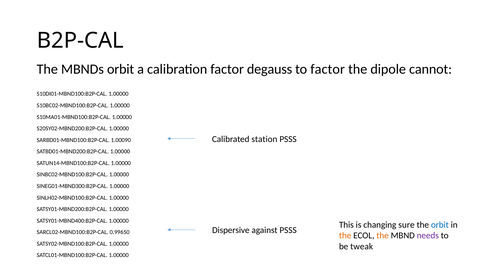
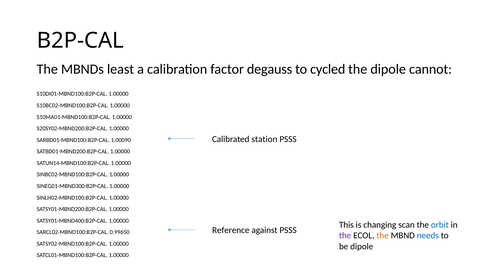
MBNDs orbit: orbit -> least
to factor: factor -> cycled
sure: sure -> scan
Dispersive: Dispersive -> Reference
the at (345, 236) colour: orange -> purple
needs colour: purple -> blue
be tweak: tweak -> dipole
